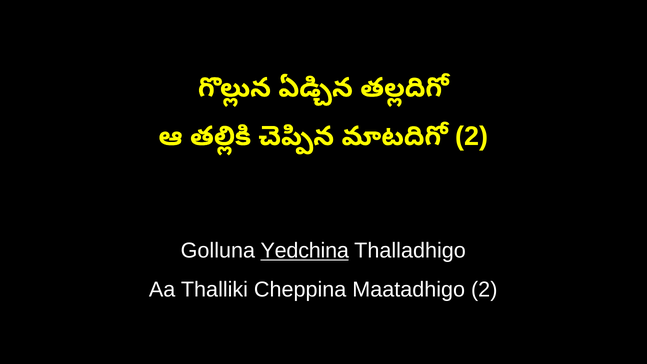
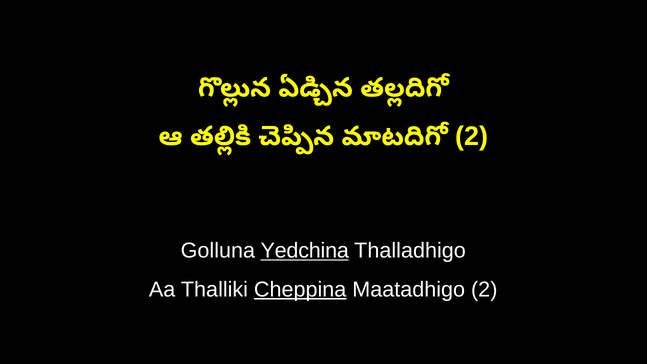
Cheppina underline: none -> present
